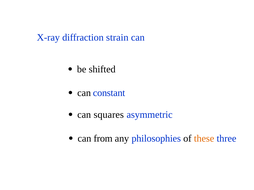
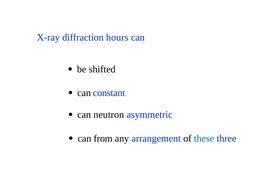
strain: strain -> hours
squares: squares -> neutron
philosophies: philosophies -> arrangement
these colour: orange -> blue
